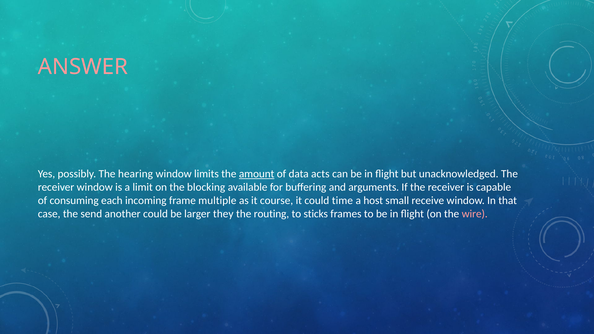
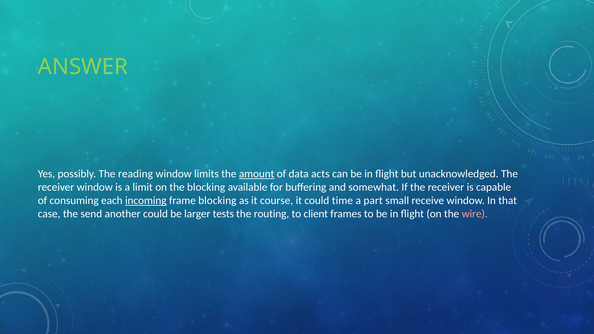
ANSWER colour: pink -> light green
hearing: hearing -> reading
arguments: arguments -> somewhat
incoming underline: none -> present
frame multiple: multiple -> blocking
host: host -> part
they: they -> tests
sticks: sticks -> client
